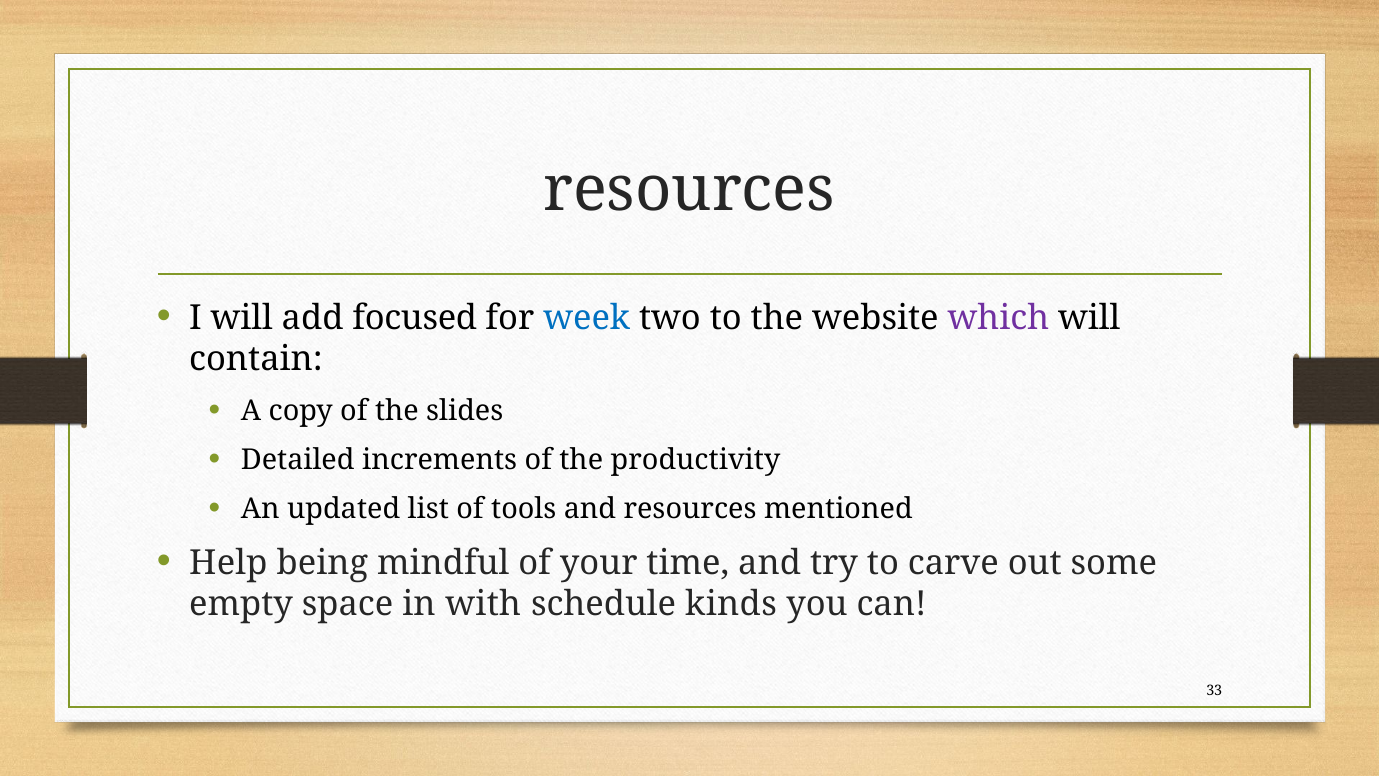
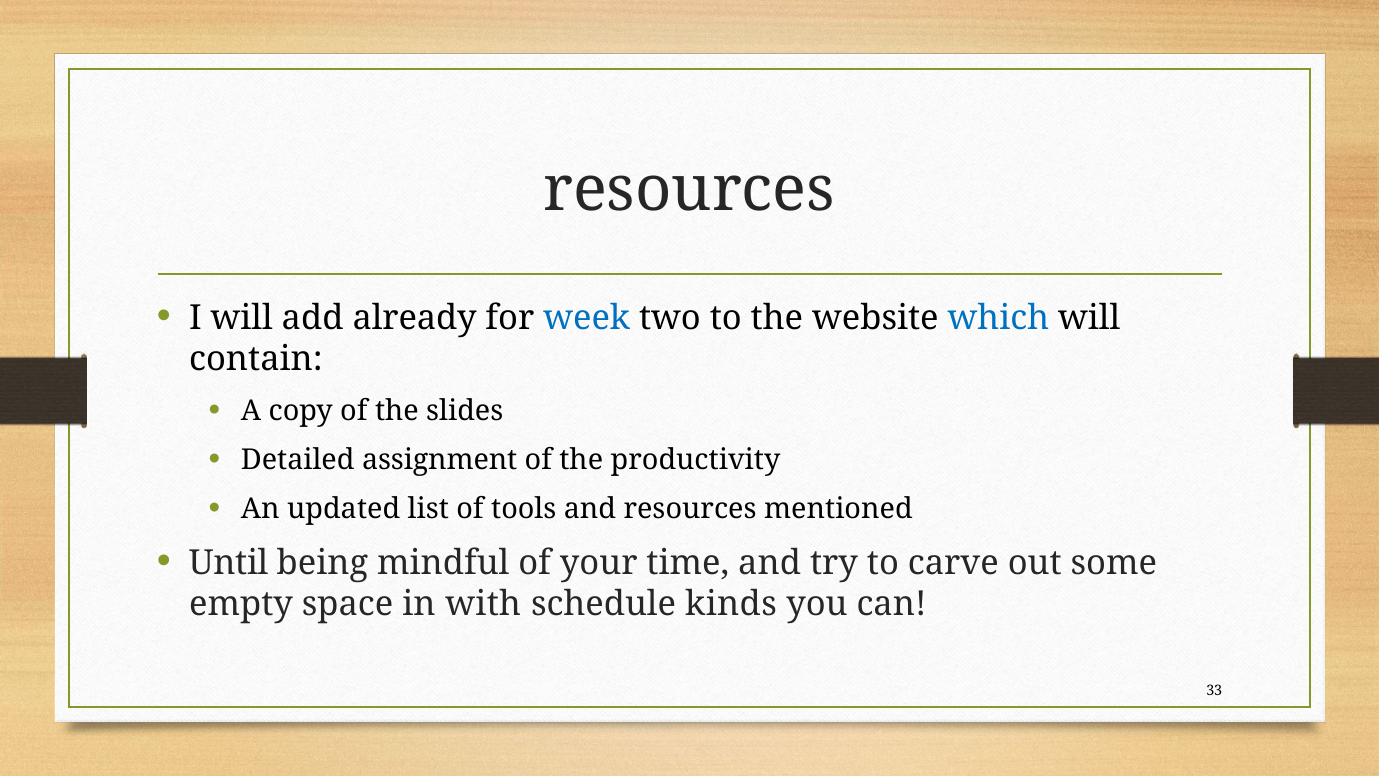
focused: focused -> already
which colour: purple -> blue
increments: increments -> assignment
Help: Help -> Until
